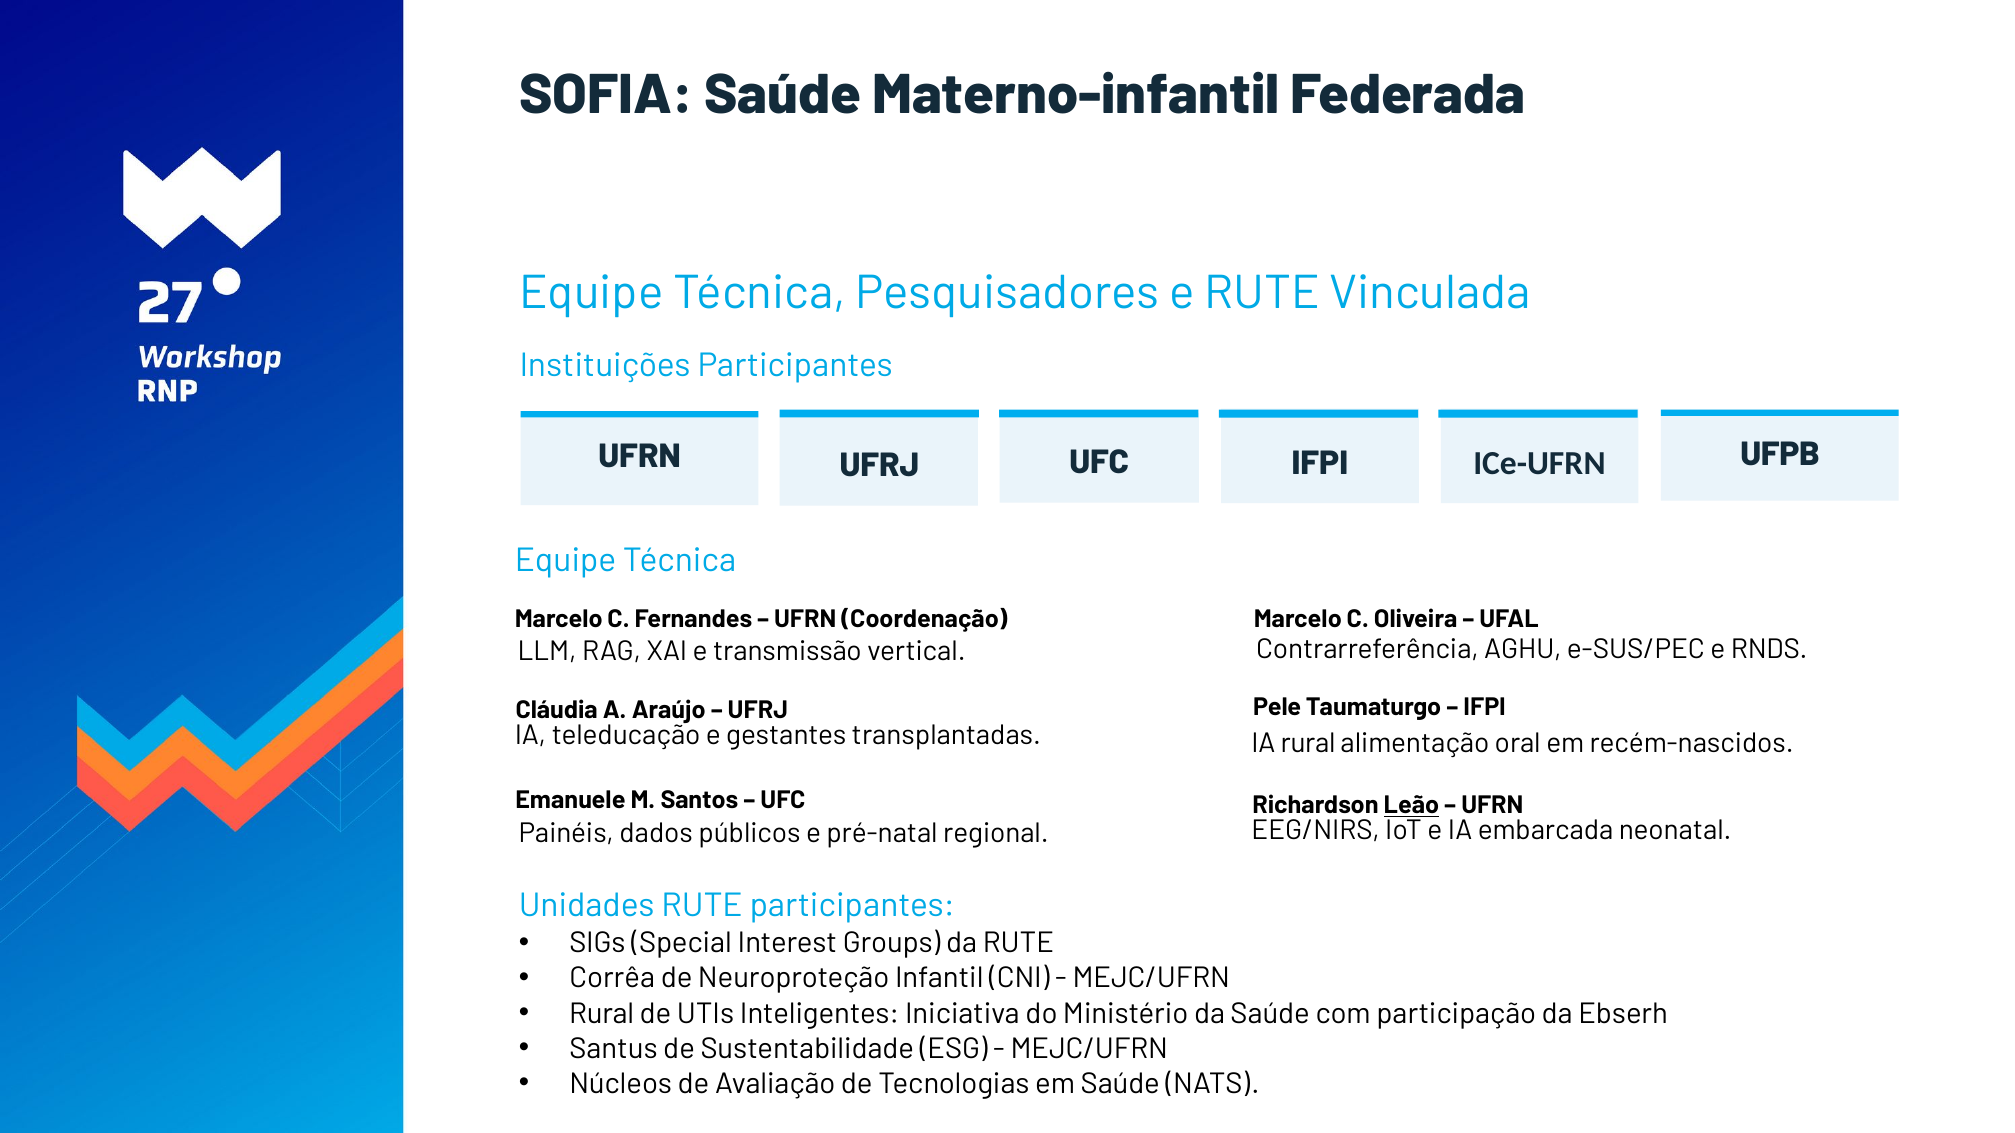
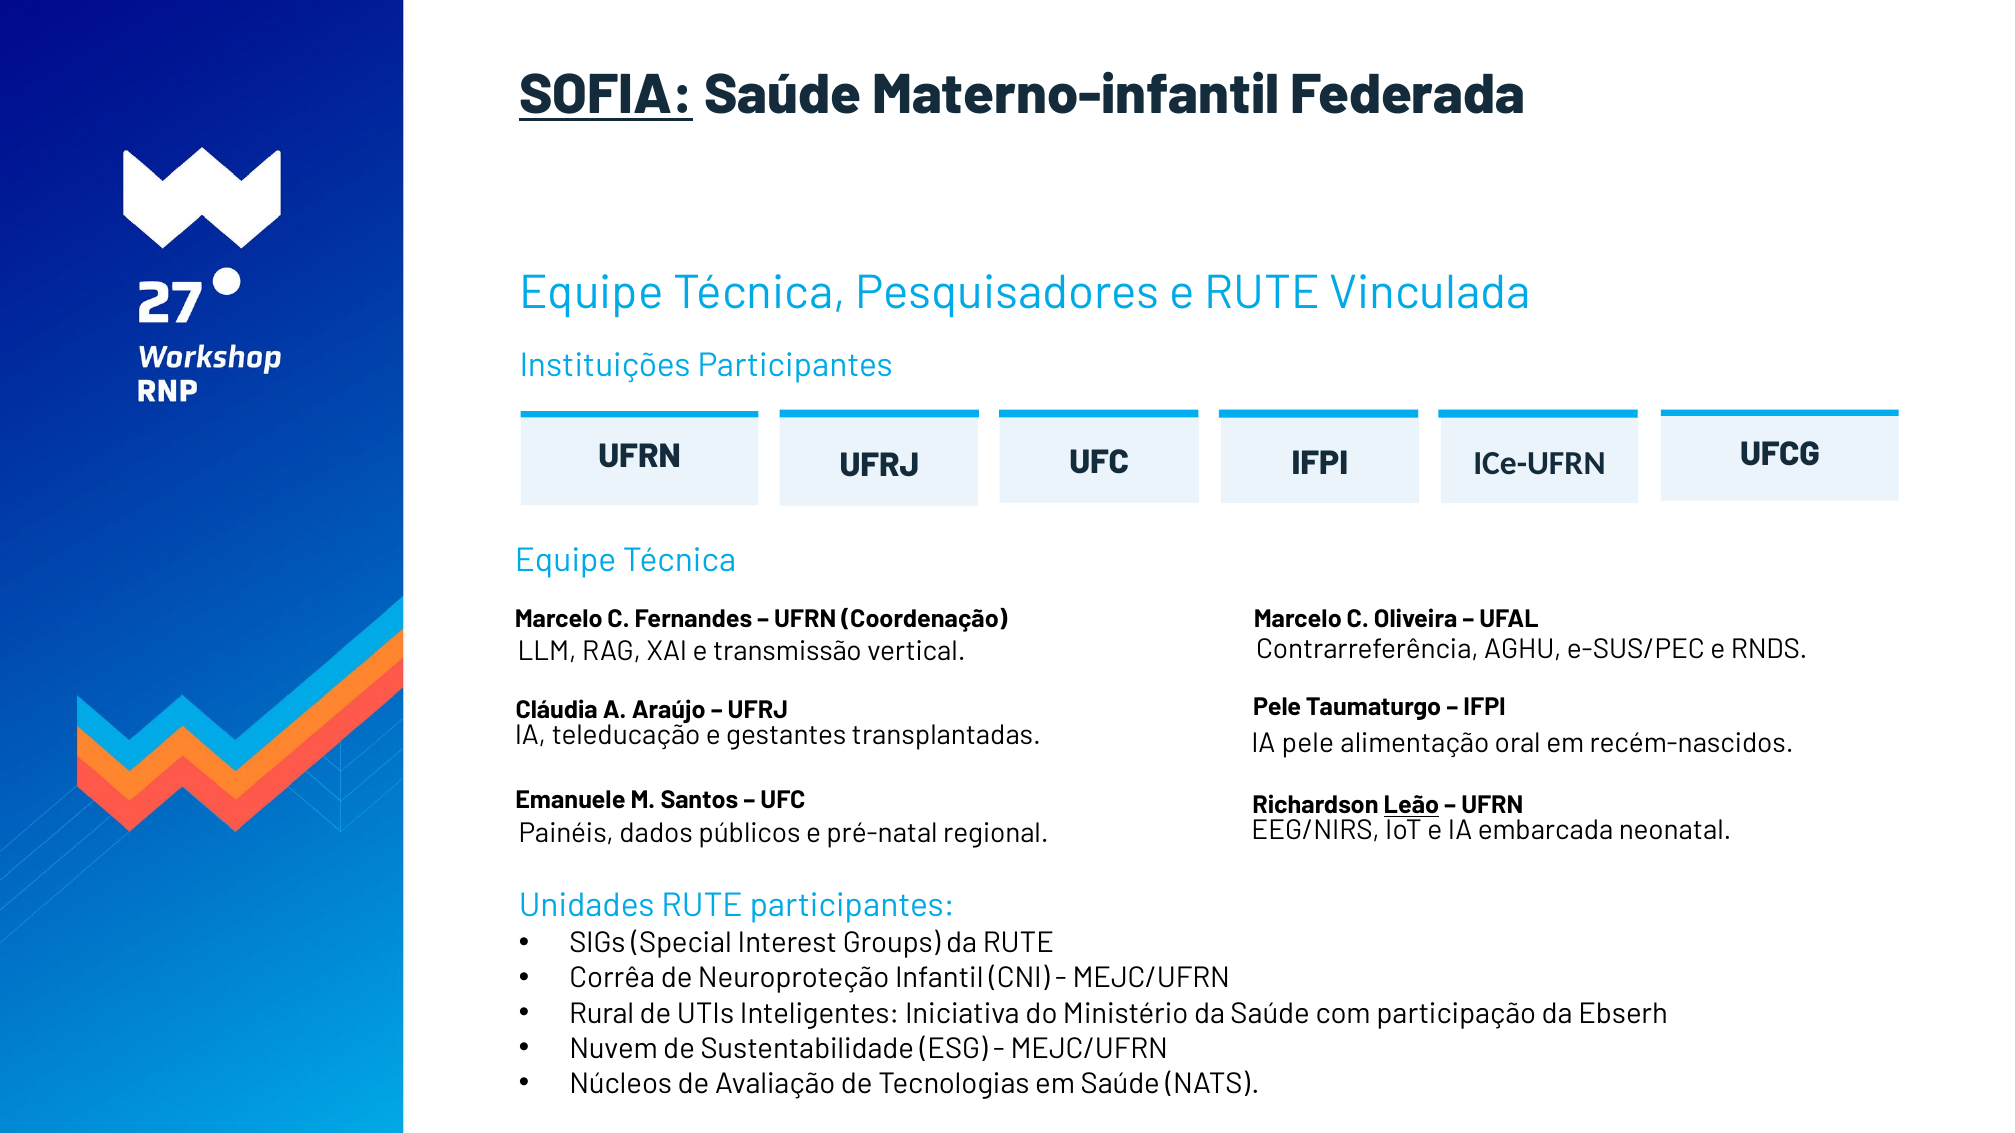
SOFIA underline: none -> present
UFPB: UFPB -> UFCG
IA rural: rural -> pele
Santus: Santus -> Nuvem
